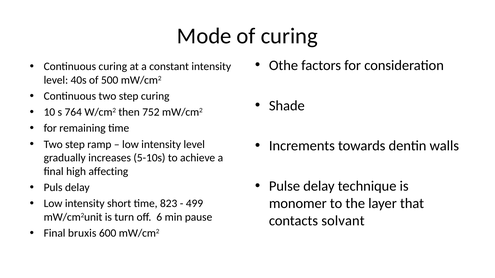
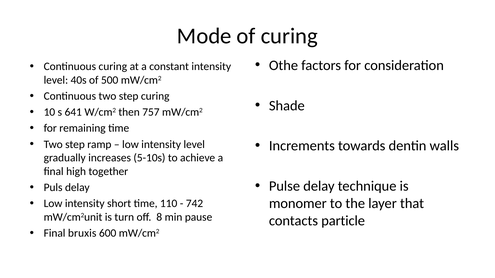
764: 764 -> 641
752: 752 -> 757
affecting: affecting -> together
823: 823 -> 110
499: 499 -> 742
6: 6 -> 8
solvant: solvant -> particle
